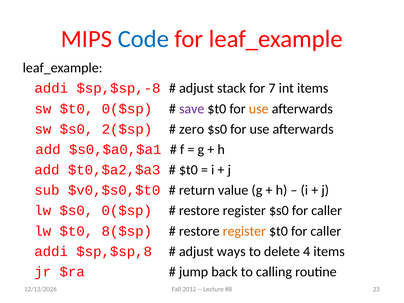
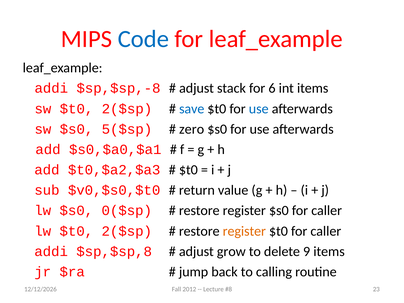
7: 7 -> 6
sw $t0 0($sp: 0($sp -> 2($sp
save colour: purple -> blue
use at (259, 109) colour: orange -> blue
2($sp: 2($sp -> 5($sp
lw $t0 8($sp: 8($sp -> 2($sp
ways: ways -> grow
4: 4 -> 9
